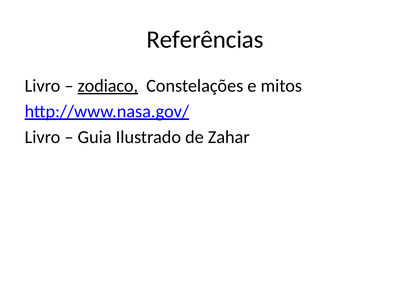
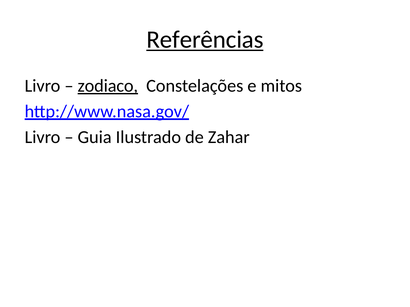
Referências underline: none -> present
